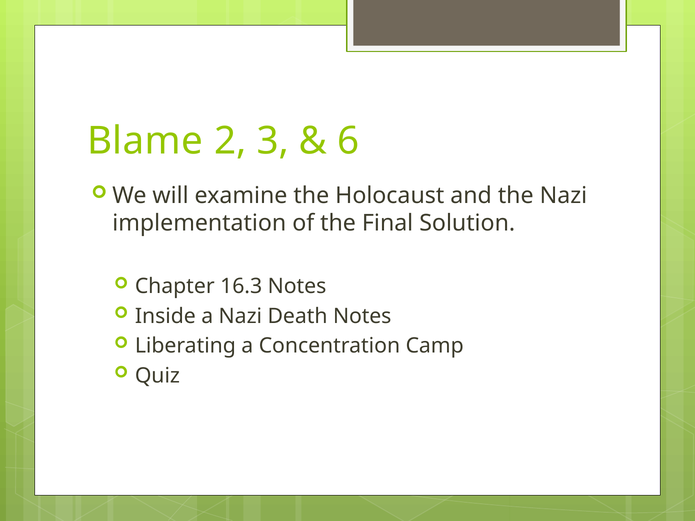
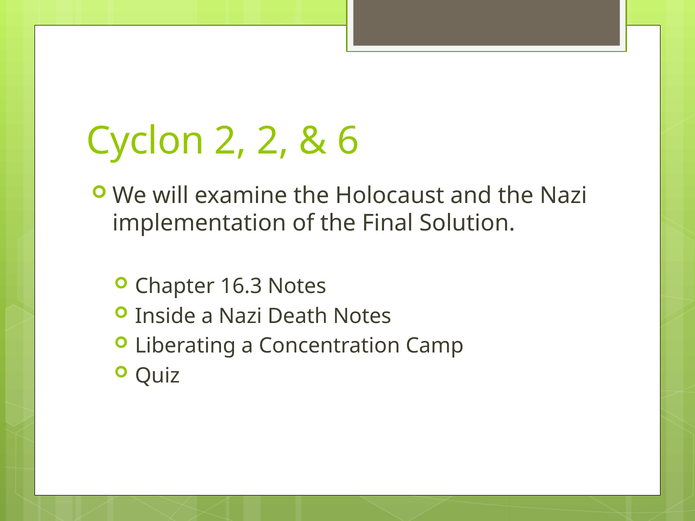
Blame: Blame -> Cyclon
2 3: 3 -> 2
